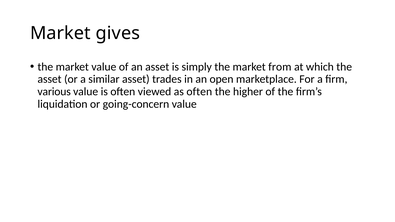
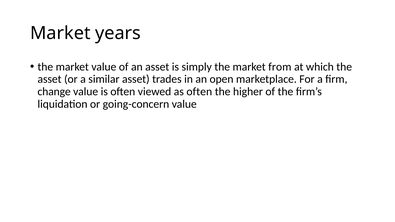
gives: gives -> years
various: various -> change
